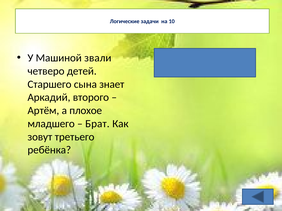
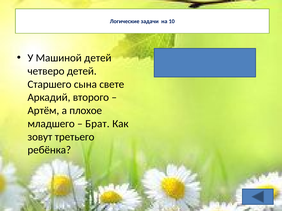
Машиной звали: звали -> детей
знает: знает -> свете
